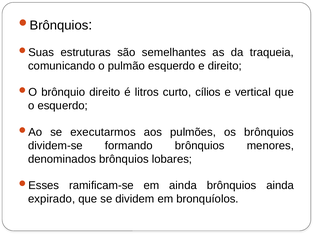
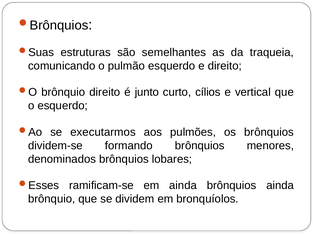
litros: litros -> junto
expirado at (52, 200): expirado -> brônquio
